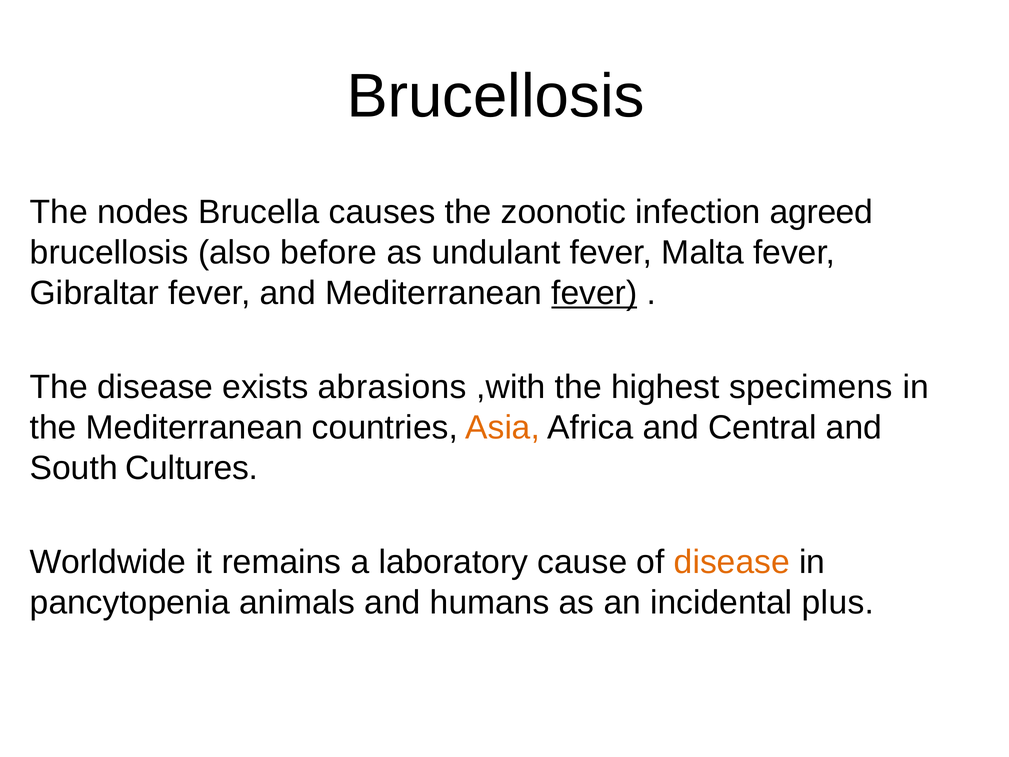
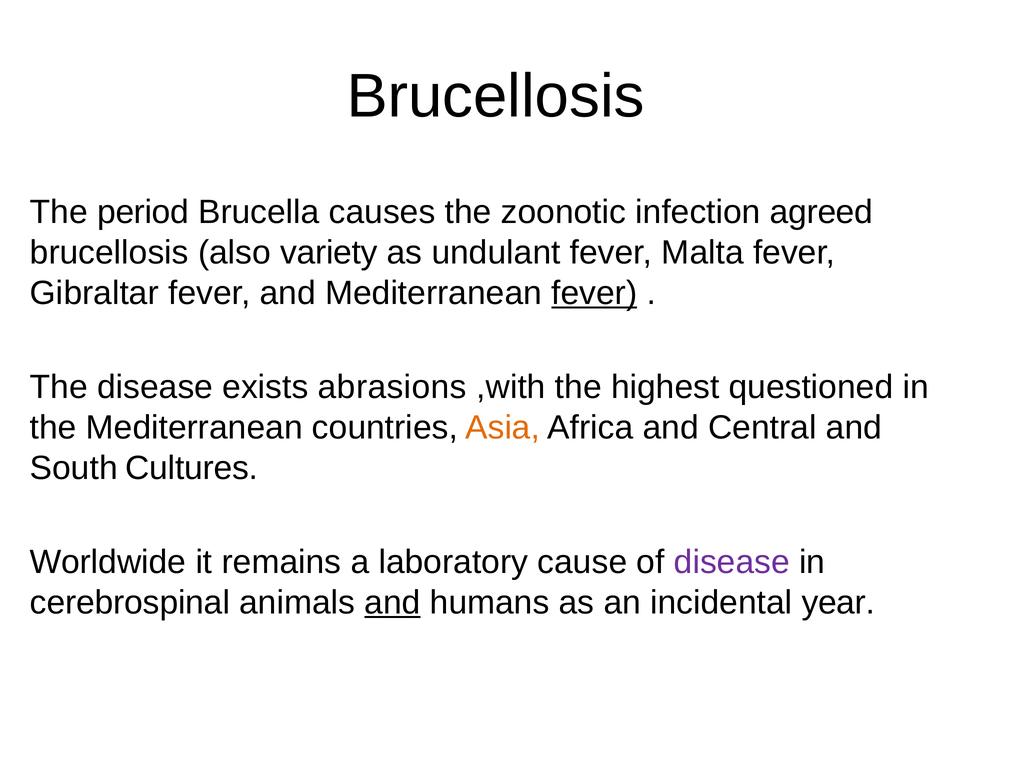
nodes: nodes -> period
before: before -> variety
specimens: specimens -> questioned
disease at (732, 562) colour: orange -> purple
pancytopenia: pancytopenia -> cerebrospinal
and at (392, 602) underline: none -> present
plus: plus -> year
